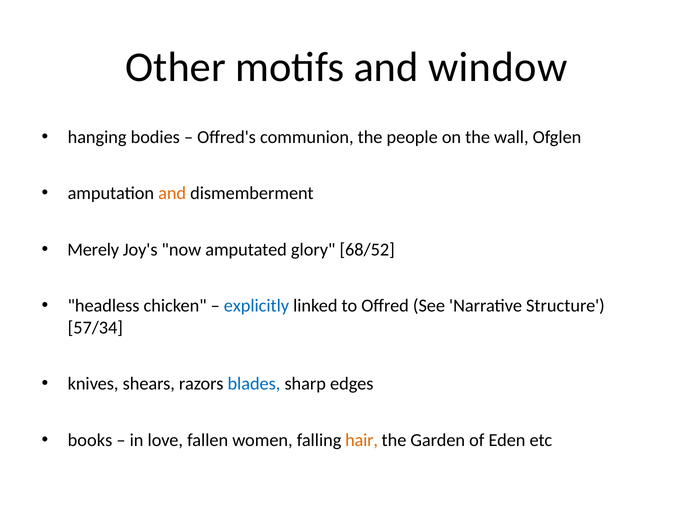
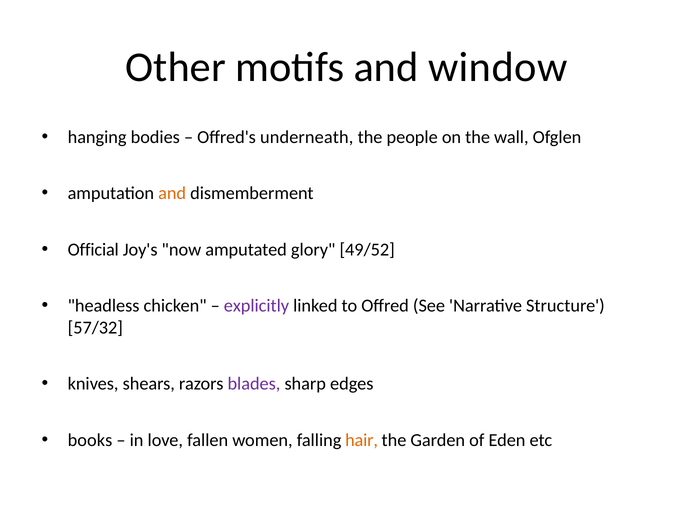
communion: communion -> underneath
Merely: Merely -> Official
68/52: 68/52 -> 49/52
explicitly colour: blue -> purple
57/34: 57/34 -> 57/32
blades colour: blue -> purple
